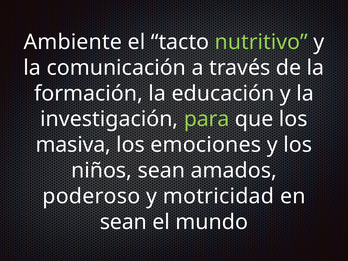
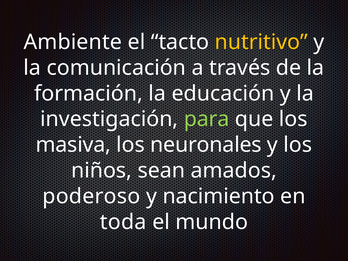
nutritivo colour: light green -> yellow
emociones: emociones -> neuronales
motricidad: motricidad -> nacimiento
sean at (123, 222): sean -> toda
